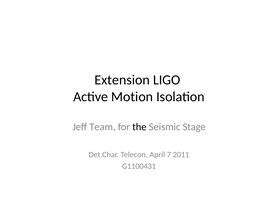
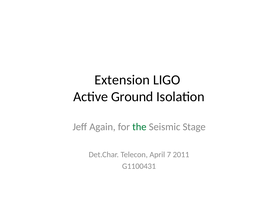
Motion: Motion -> Ground
Team: Team -> Again
the colour: black -> green
